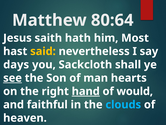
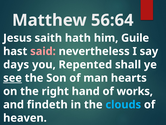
80:64: 80:64 -> 56:64
Most: Most -> Guile
said colour: yellow -> pink
Sackcloth: Sackcloth -> Repented
hand underline: present -> none
would: would -> works
faithful: faithful -> findeth
